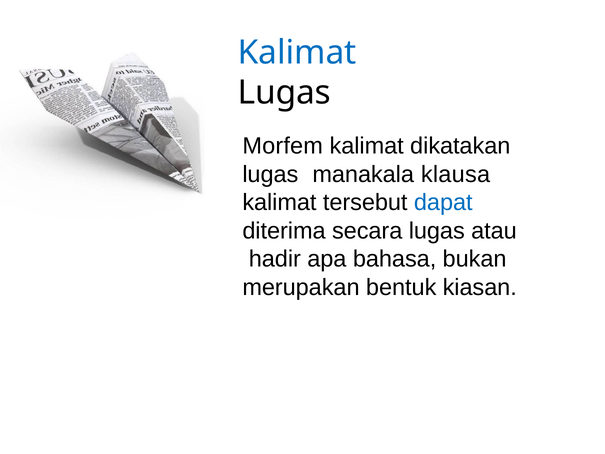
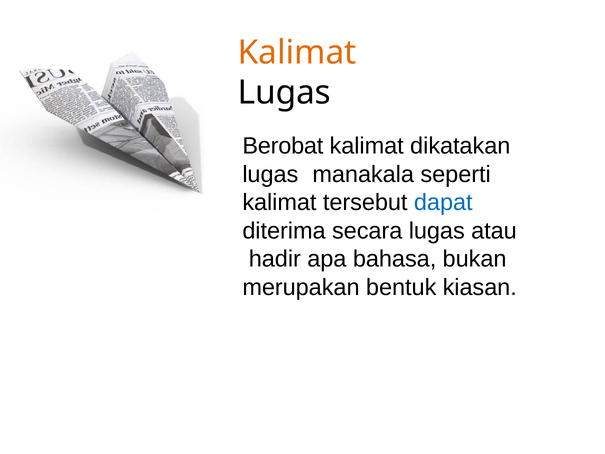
Kalimat at (297, 52) colour: blue -> orange
Morfem: Morfem -> Berobat
klausa: klausa -> seperti
